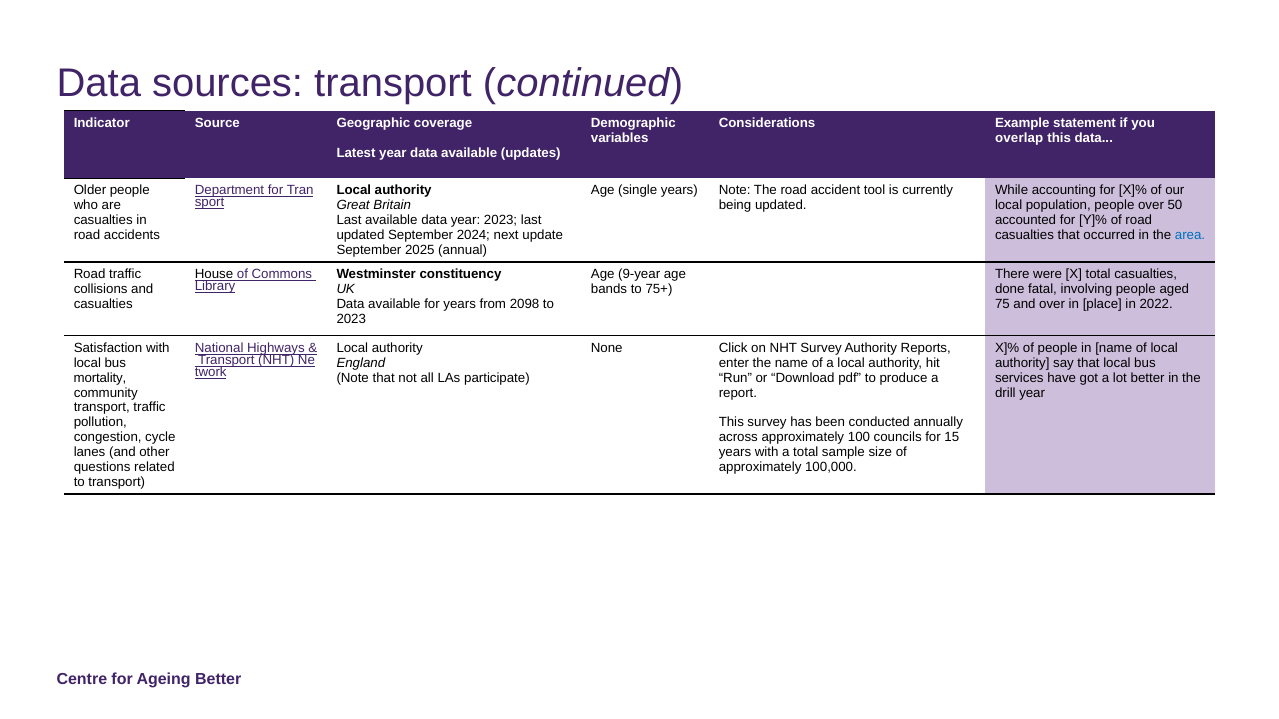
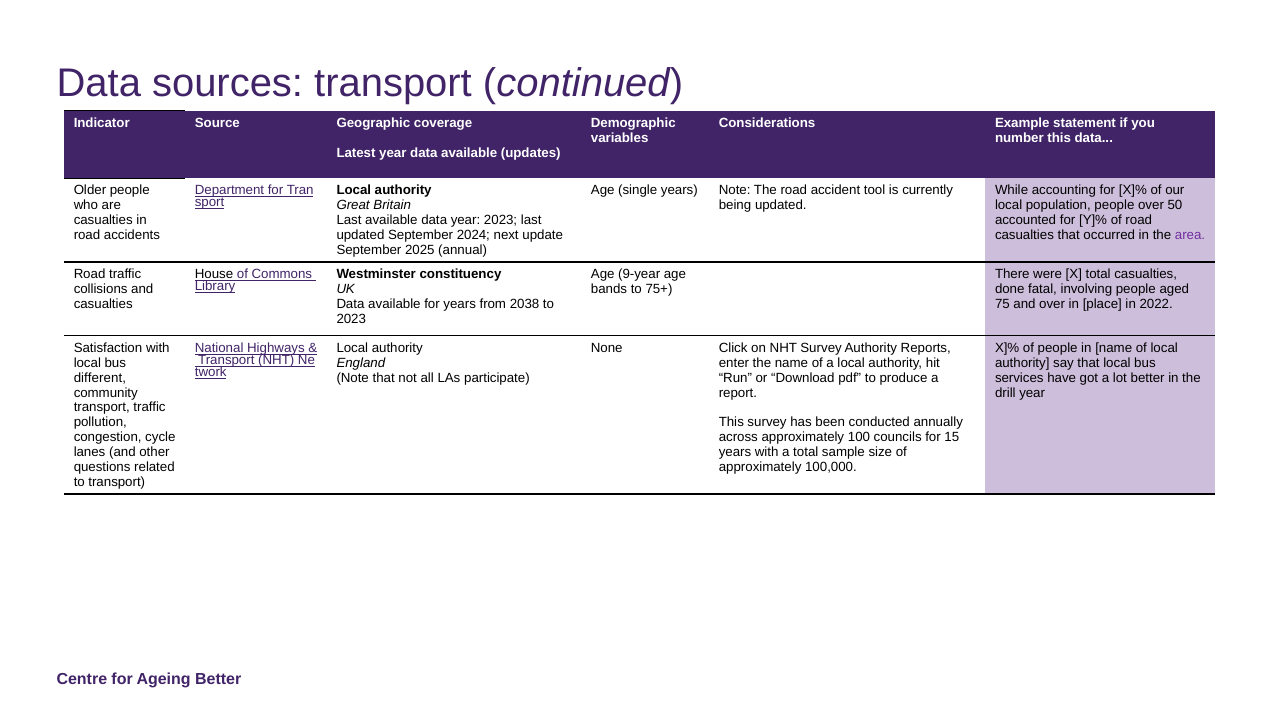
overlap: overlap -> number
area colour: blue -> purple
2098: 2098 -> 2038
mortality: mortality -> different
